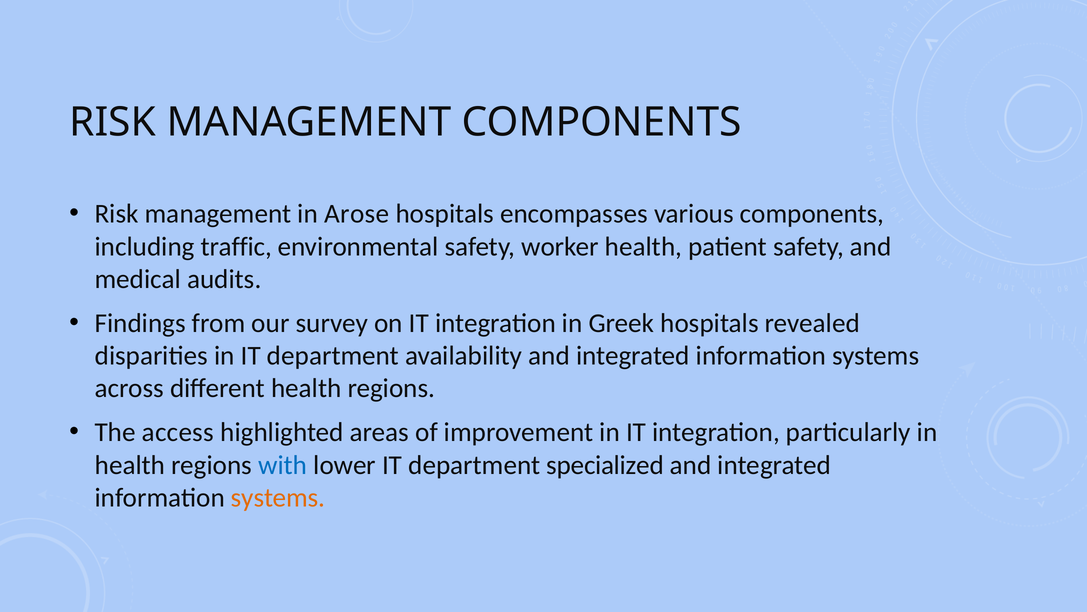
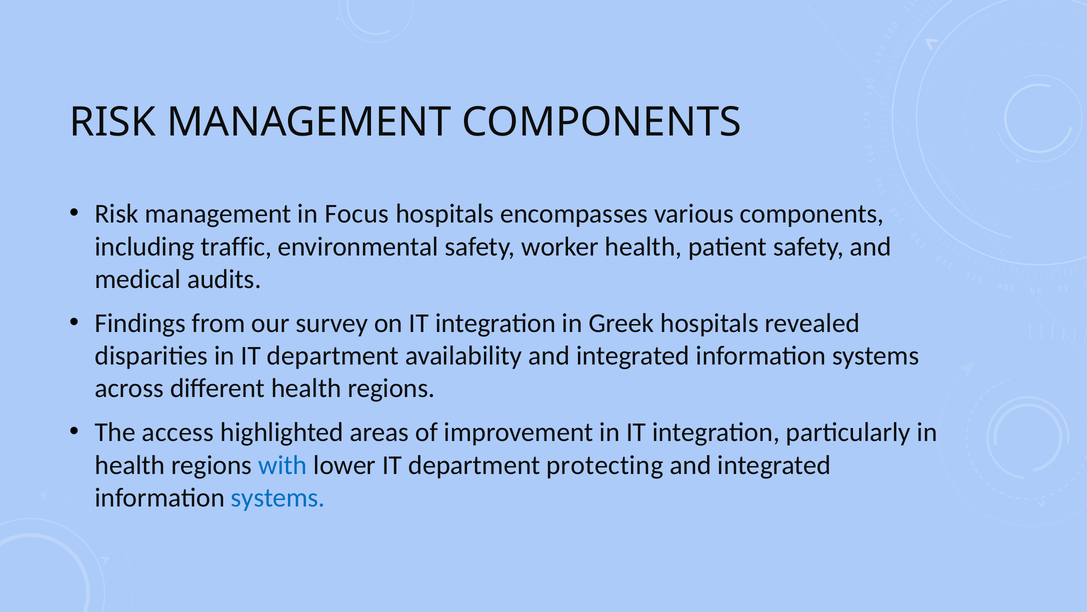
Arose: Arose -> Focus
specialized: specialized -> protecting
systems at (278, 497) colour: orange -> blue
